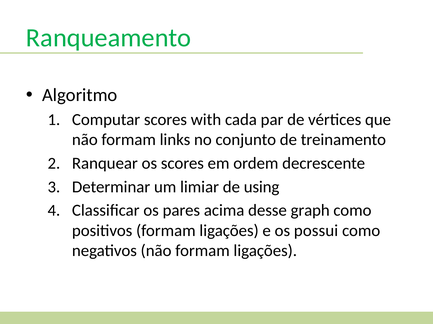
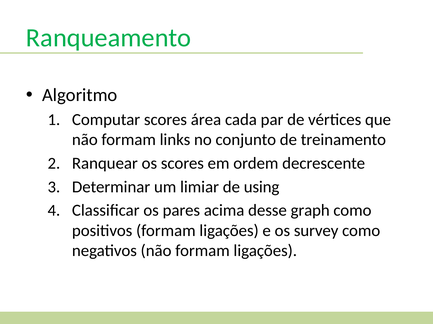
with: with -> área
possui: possui -> survey
